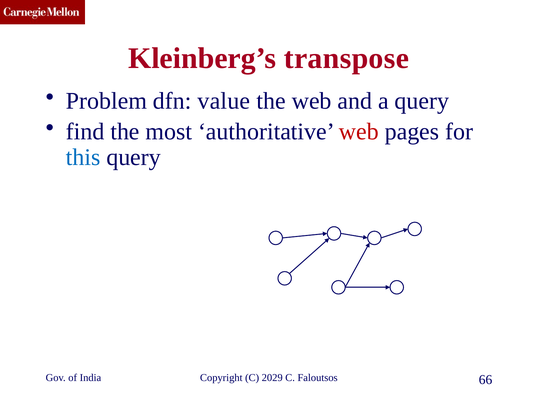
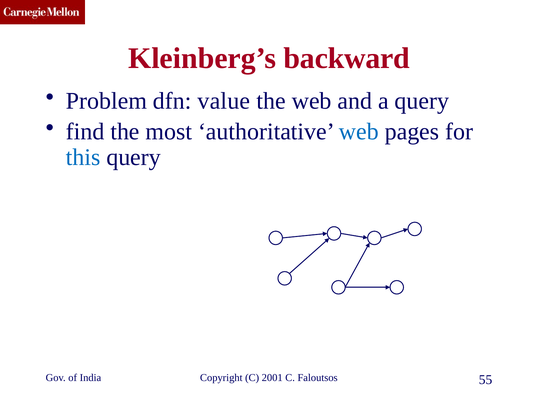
transpose: transpose -> backward
web at (359, 131) colour: red -> blue
2029: 2029 -> 2001
66: 66 -> 55
